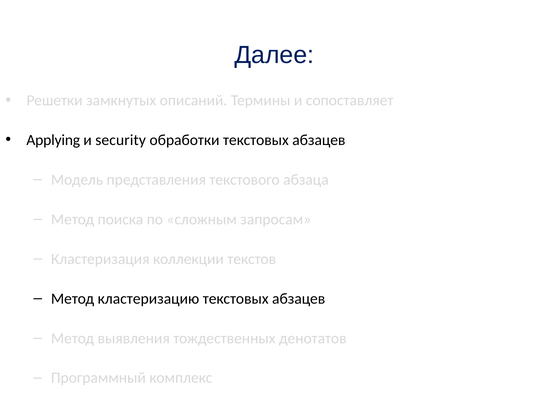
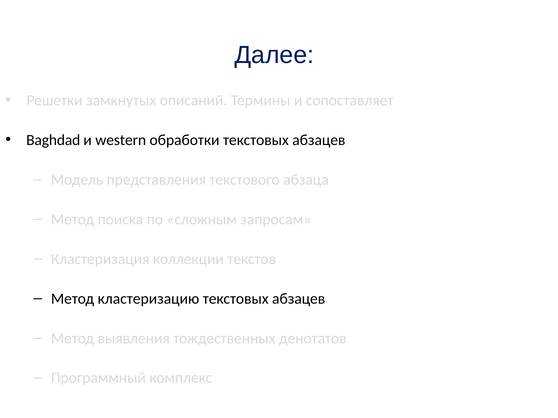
Applying: Applying -> Baghdad
security: security -> western
